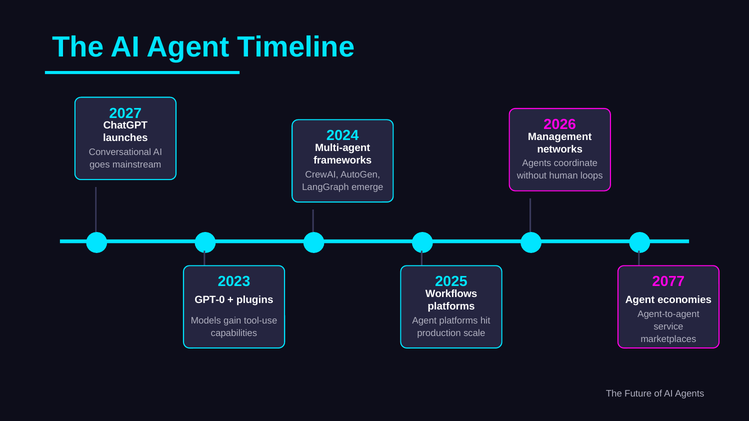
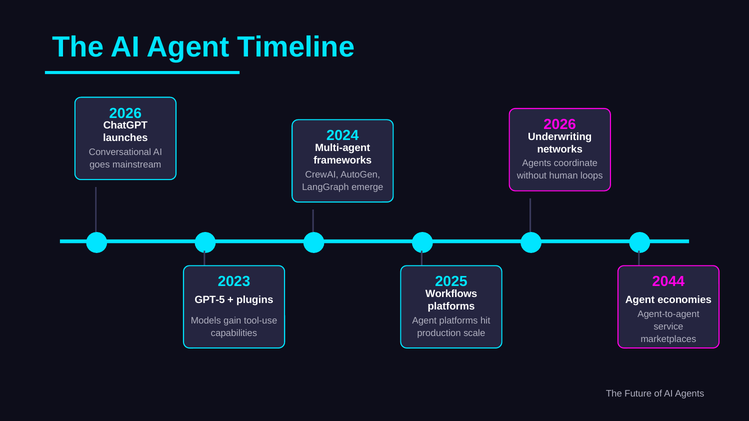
2027 at (125, 113): 2027 -> 2026
Management: Management -> Underwriting
2077: 2077 -> 2044
GPT-0: GPT-0 -> GPT-5
